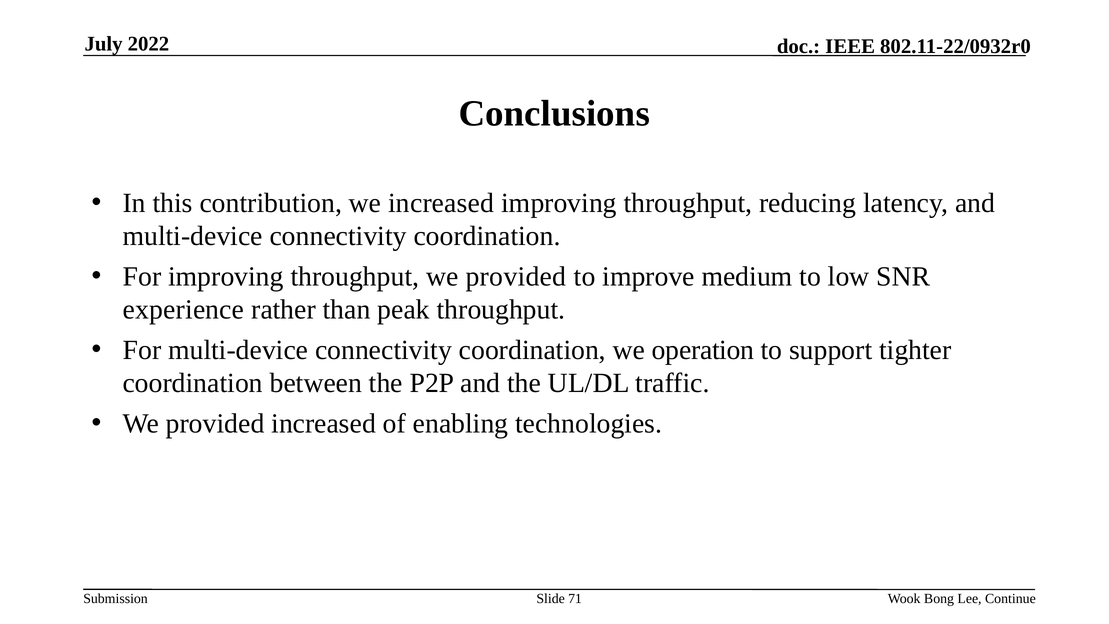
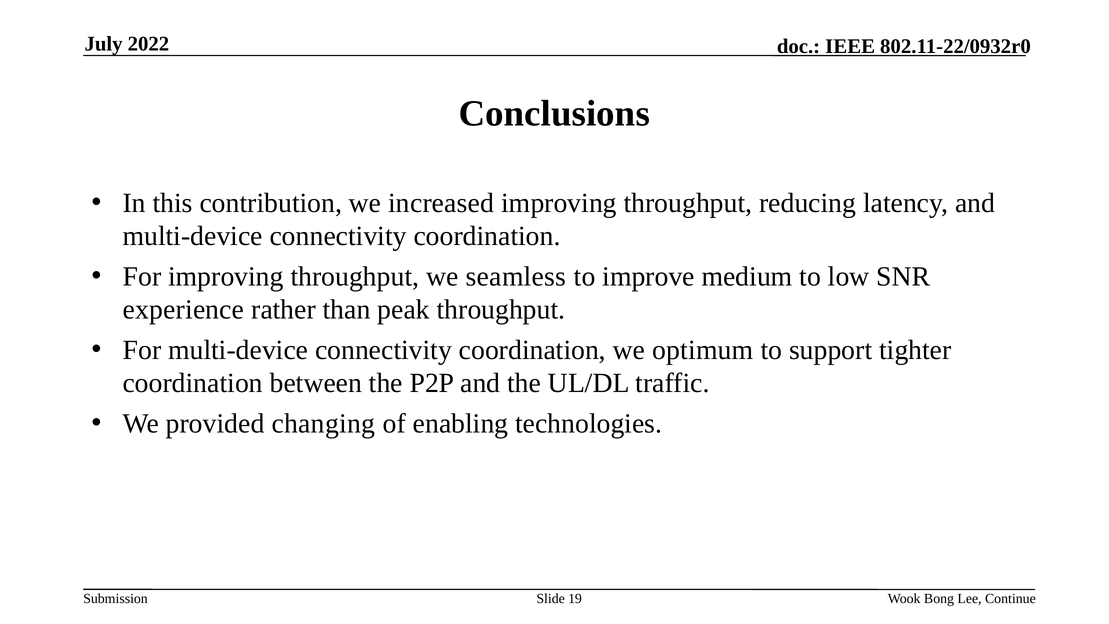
throughput we provided: provided -> seamless
operation: operation -> optimum
provided increased: increased -> changing
71: 71 -> 19
